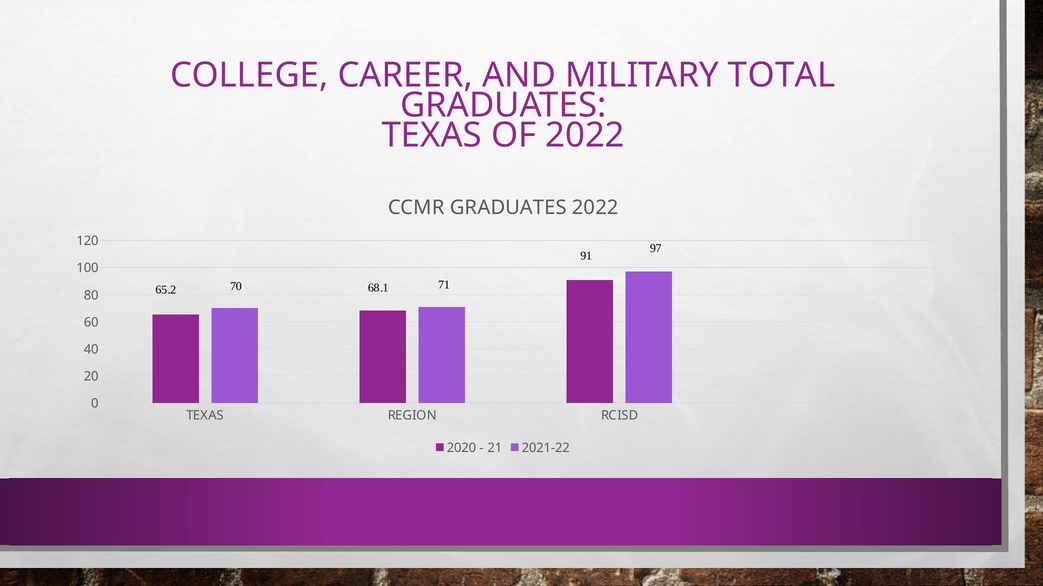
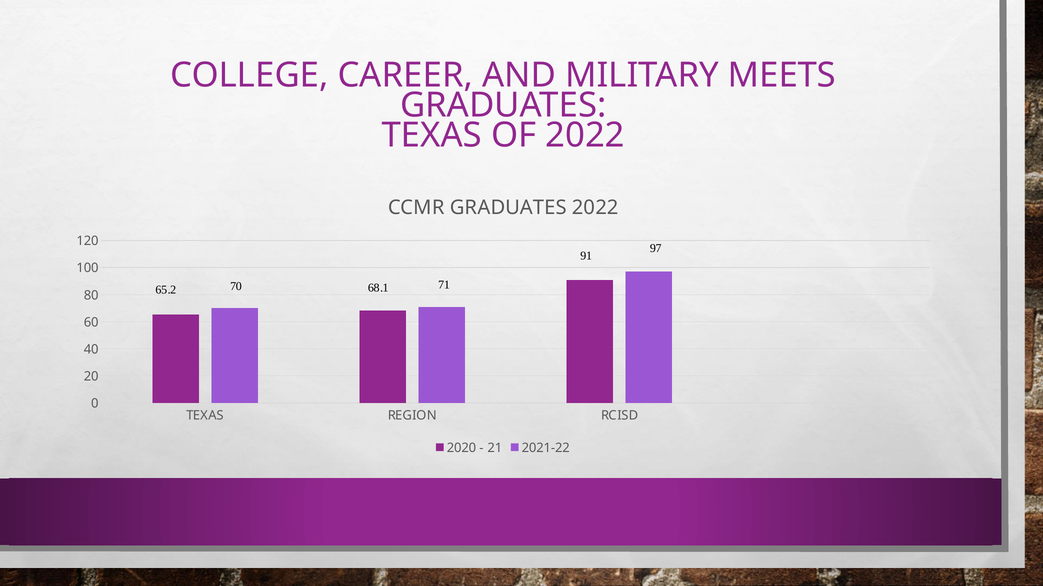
TOTAL: TOTAL -> MEETS
